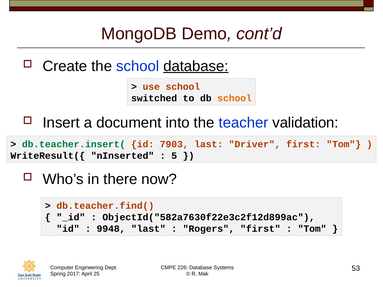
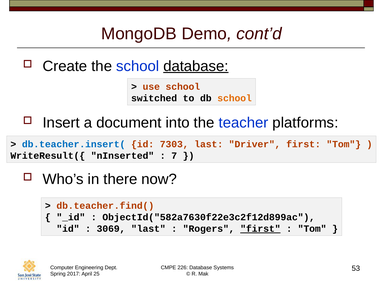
validation: validation -> platforms
db.teacher.insert( colour: green -> blue
7903: 7903 -> 7303
5: 5 -> 7
9948: 9948 -> 3069
first at (260, 229) underline: none -> present
